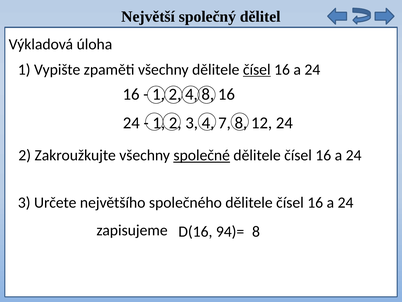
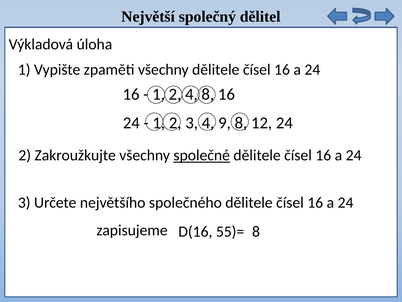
čísel at (257, 70) underline: present -> none
7: 7 -> 9
94)=: 94)= -> 55)=
